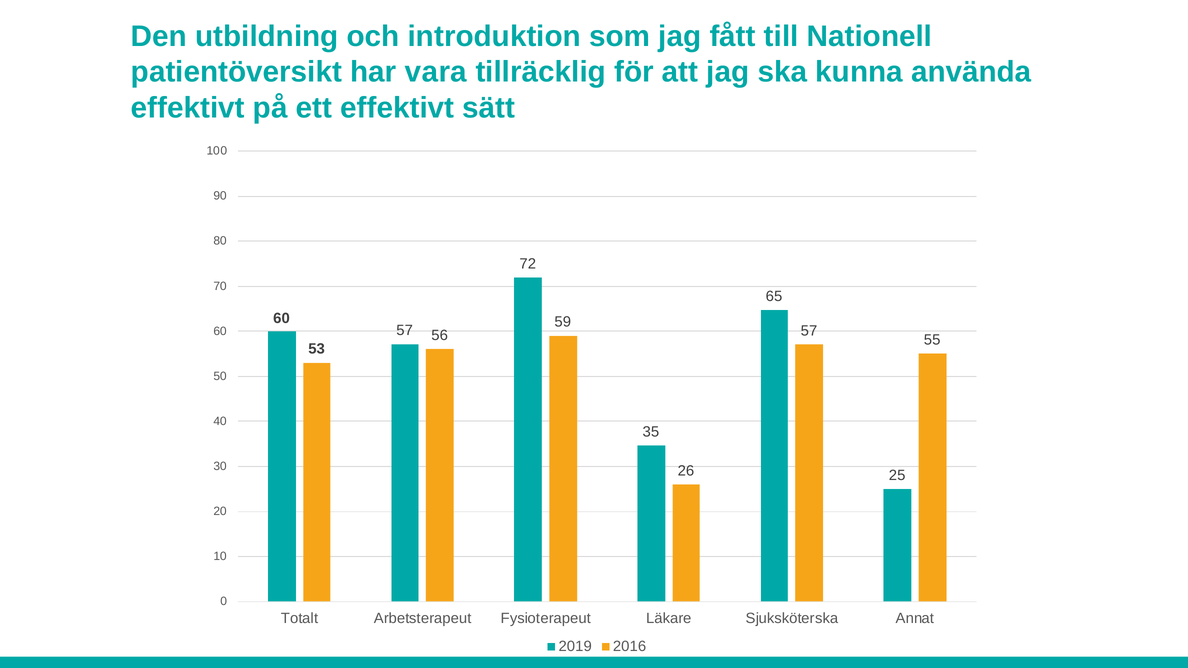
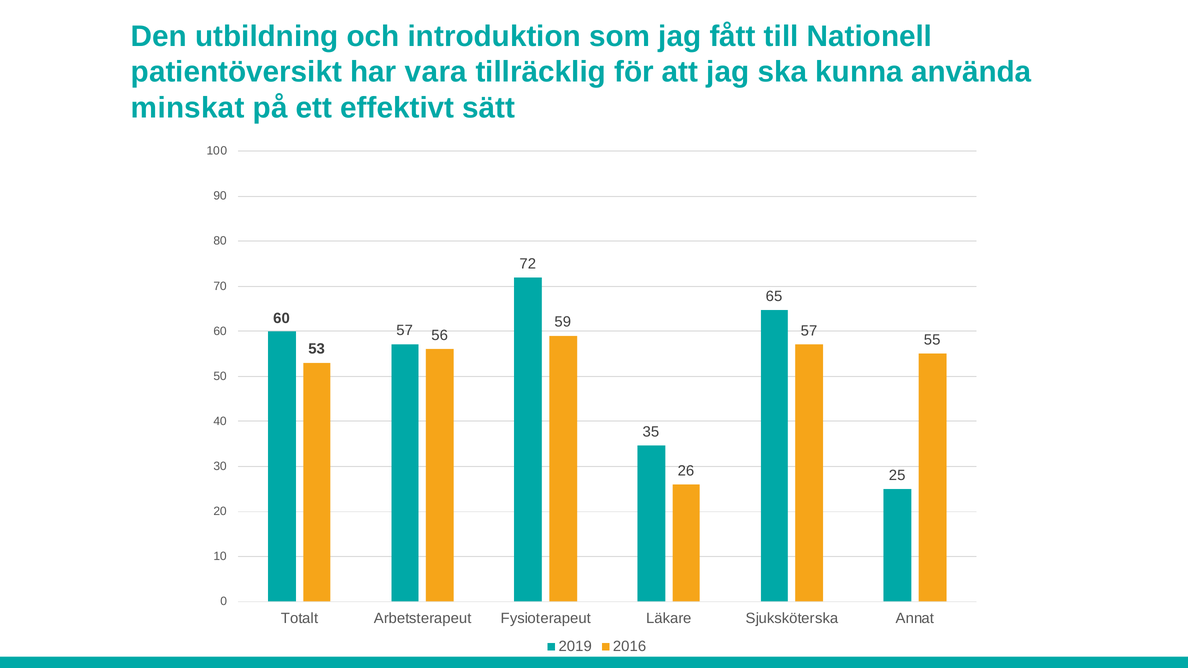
effektivt at (188, 108): effektivt -> minskat
